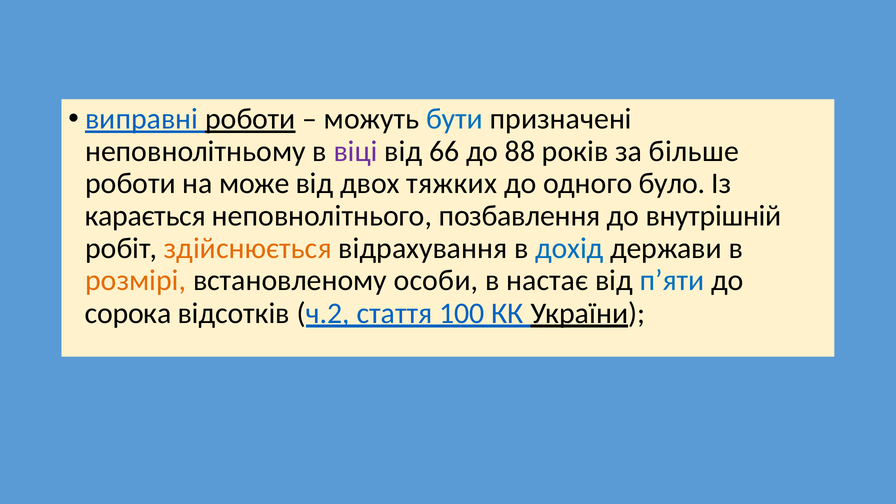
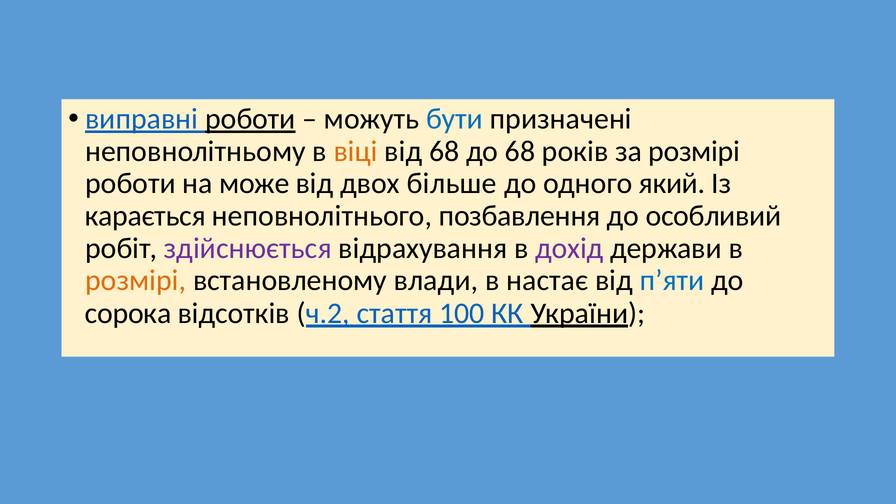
віці colour: purple -> orange
від 66: 66 -> 68
до 88: 88 -> 68
за більше: більше -> розмірі
тяжких: тяжких -> більше
було: було -> який
внутрішній: внутрішній -> особливий
здійснюється colour: orange -> purple
дохід colour: blue -> purple
особи: особи -> влади
